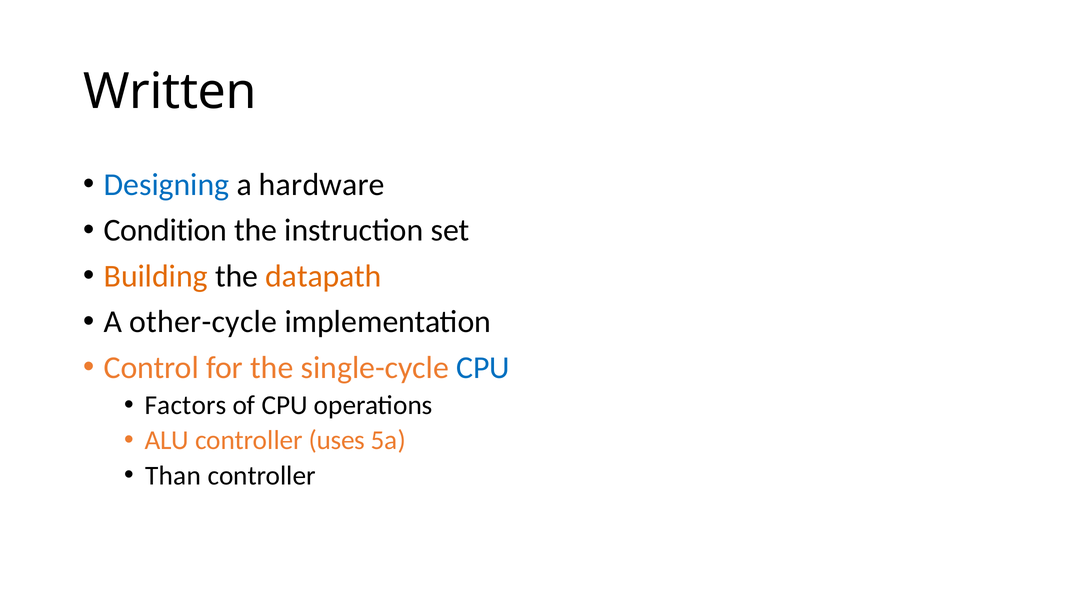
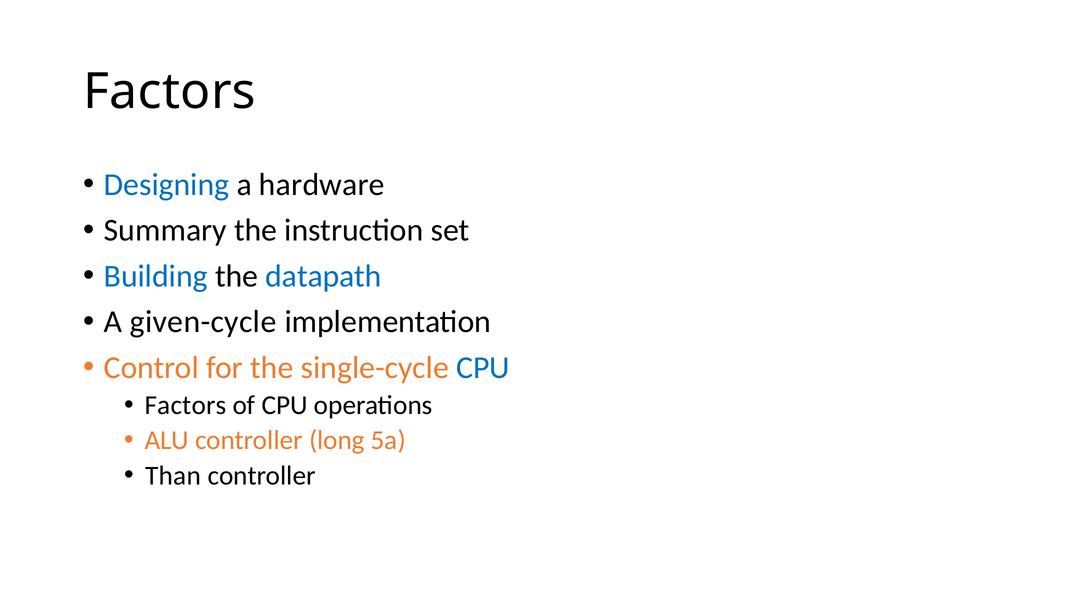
Written at (170, 92): Written -> Factors
Condition: Condition -> Summary
Building colour: orange -> blue
datapath colour: orange -> blue
other-cycle: other-cycle -> given-cycle
uses: uses -> long
